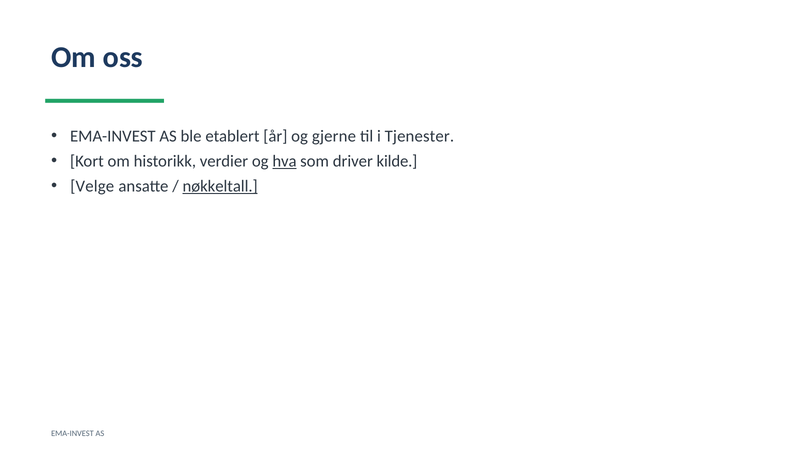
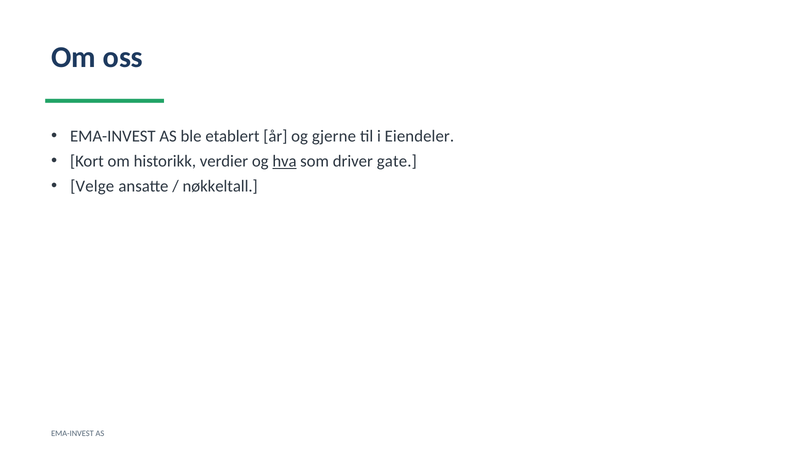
Tjenester: Tjenester -> Eiendeler
kilde: kilde -> gate
nøkkeltall underline: present -> none
